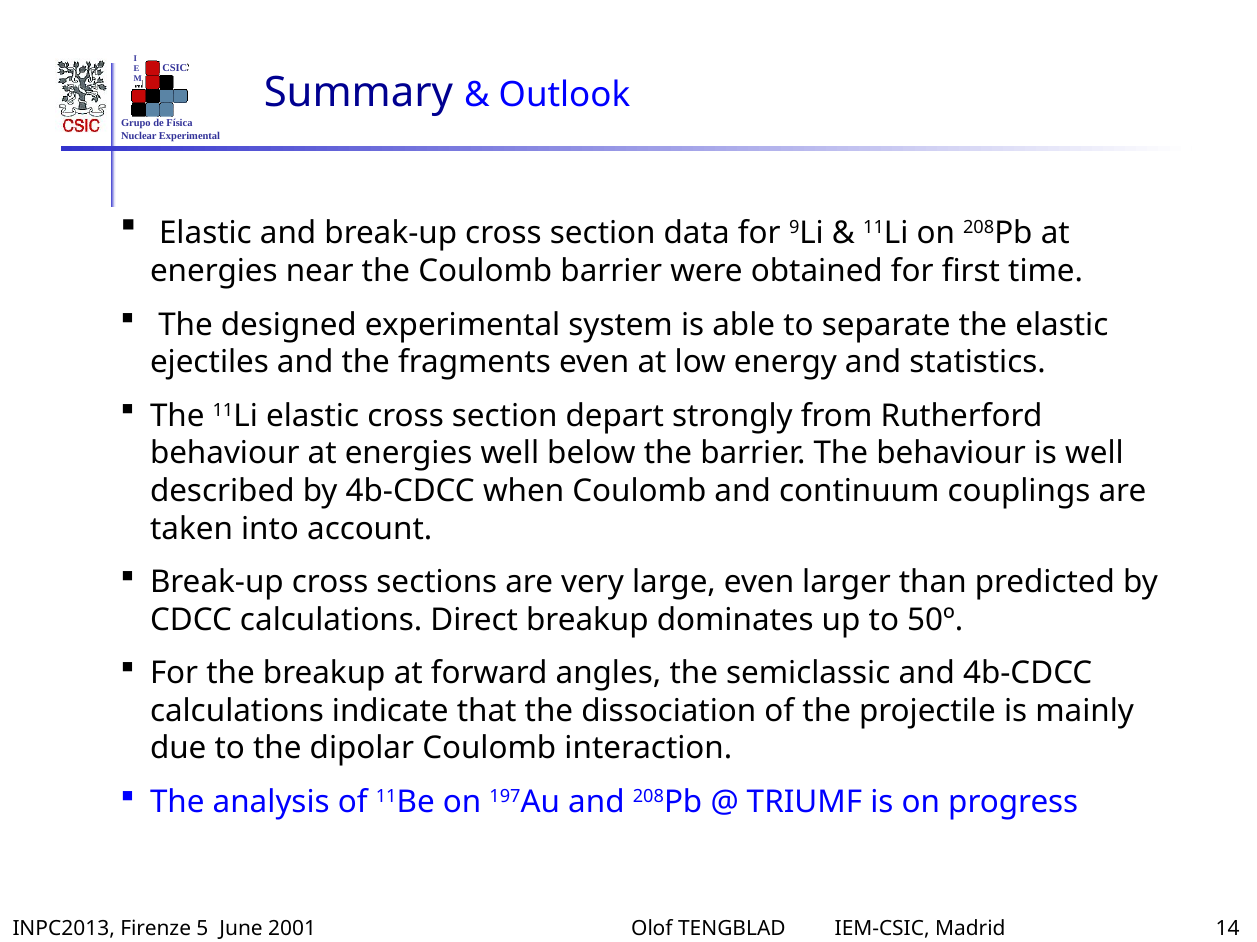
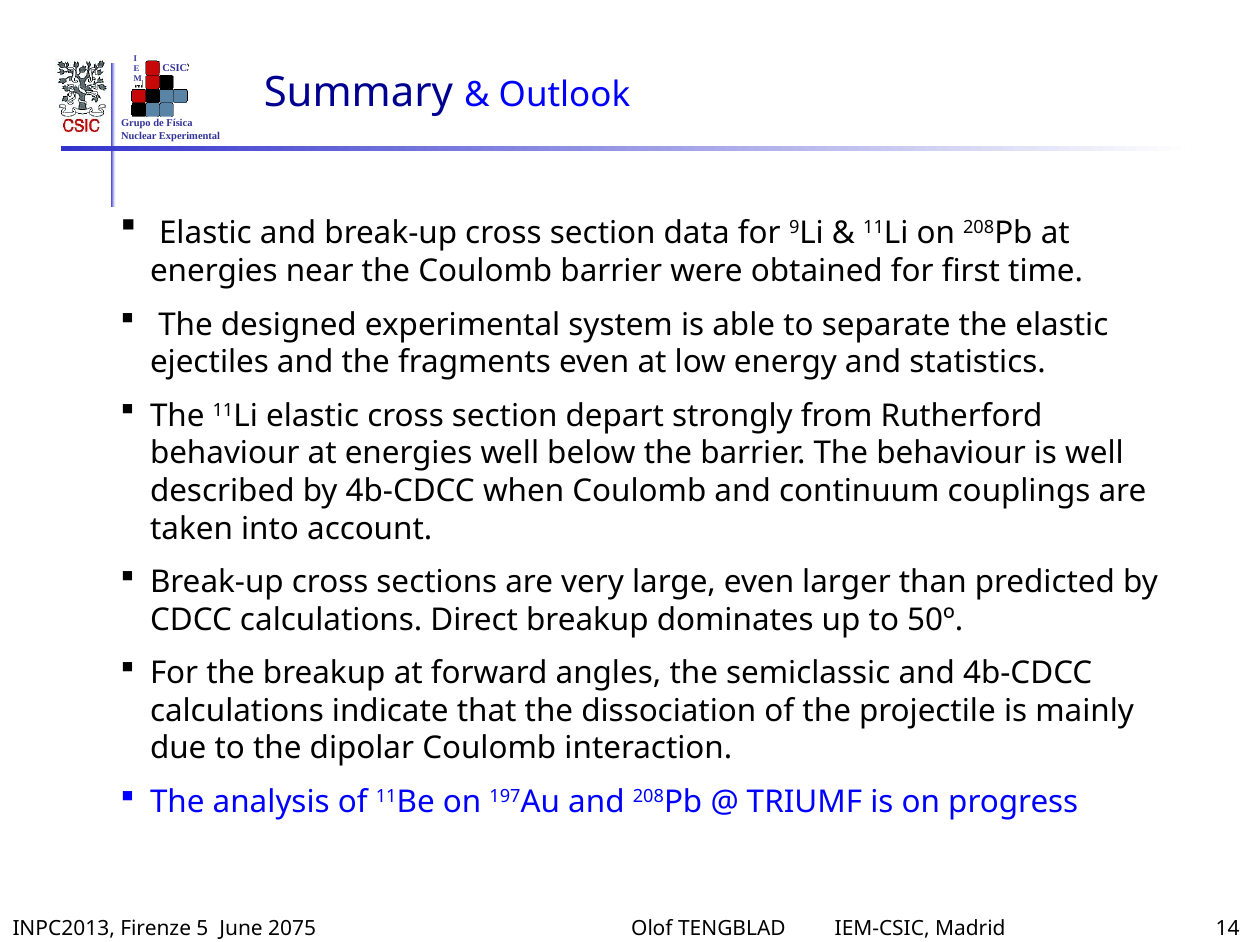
2001: 2001 -> 2075
